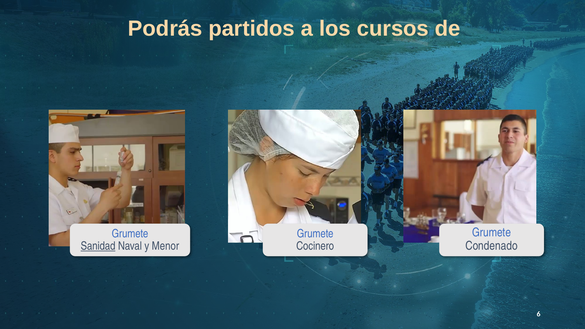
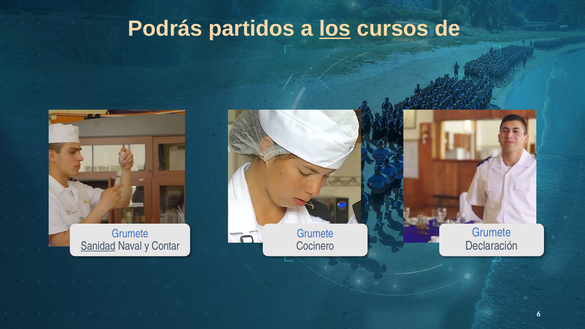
los underline: none -> present
Condenado: Condenado -> Declaración
Menor: Menor -> Contar
